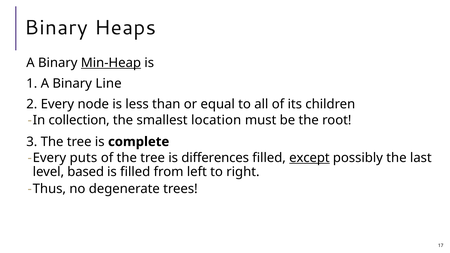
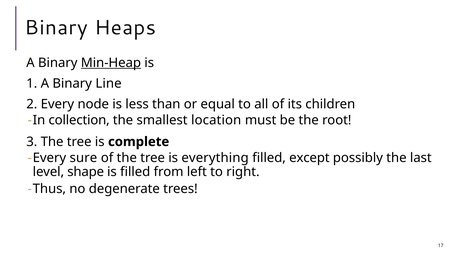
puts: puts -> sure
differences: differences -> everything
except underline: present -> none
based: based -> shape
